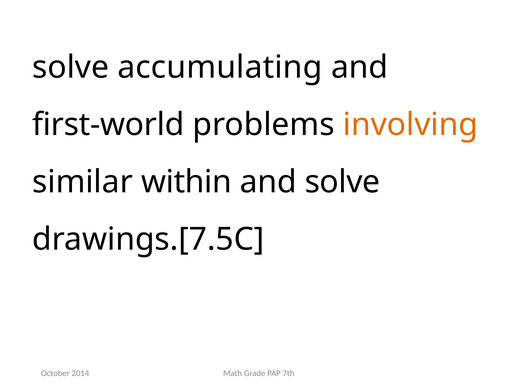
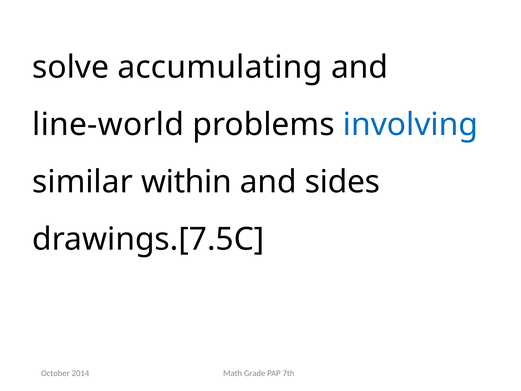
first-world: first-world -> line-world
involving colour: orange -> blue
and solve: solve -> sides
